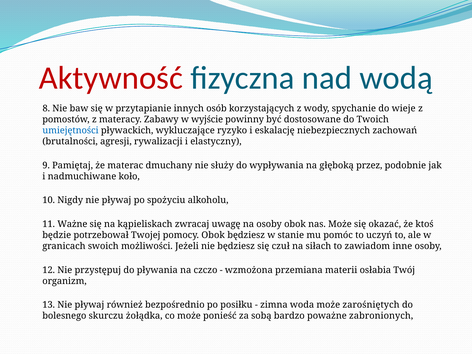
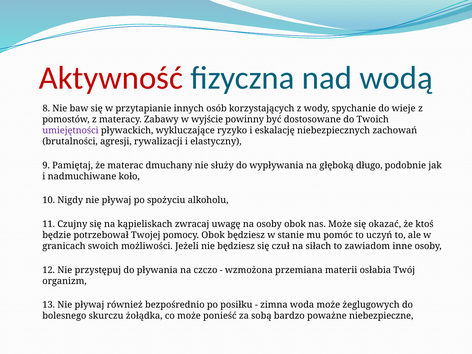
umiejętności colour: blue -> purple
przez: przez -> długo
Ważne: Ważne -> Czujny
zarośniętych: zarośniętych -> żeglugowych
zabronionych: zabronionych -> niebezpieczne
